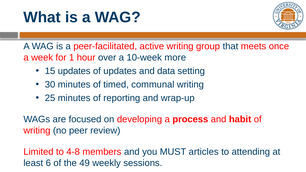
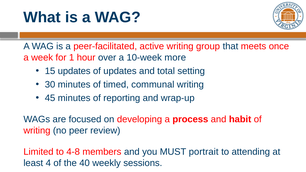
data: data -> total
25: 25 -> 45
articles: articles -> portrait
6: 6 -> 4
49: 49 -> 40
